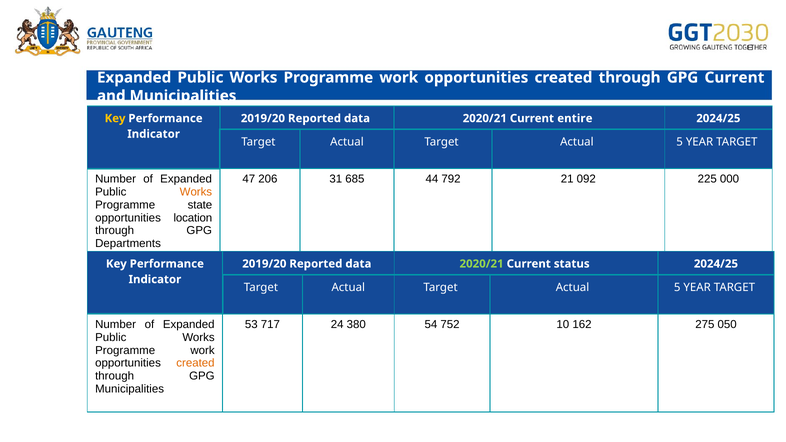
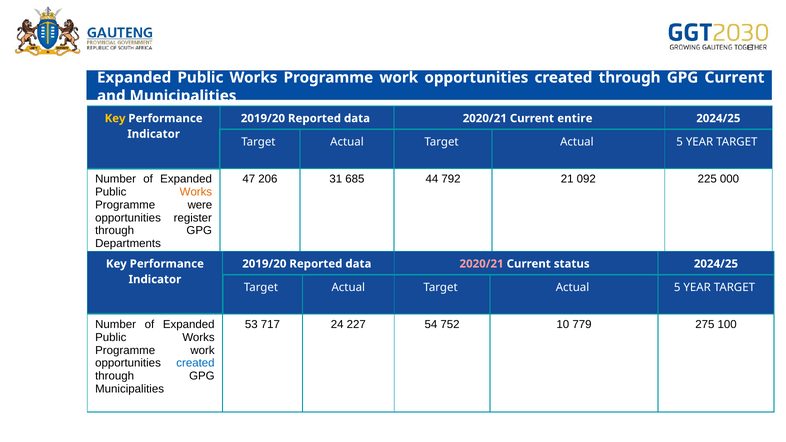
state: state -> were
location: location -> register
2020/21 at (482, 264) colour: light green -> pink
380: 380 -> 227
162: 162 -> 779
050: 050 -> 100
created at (195, 363) colour: orange -> blue
